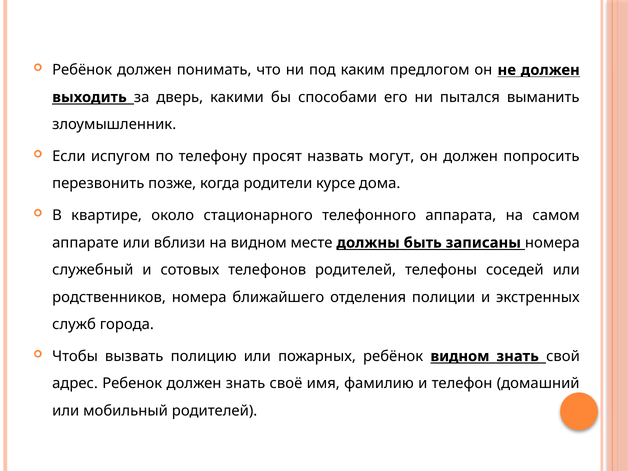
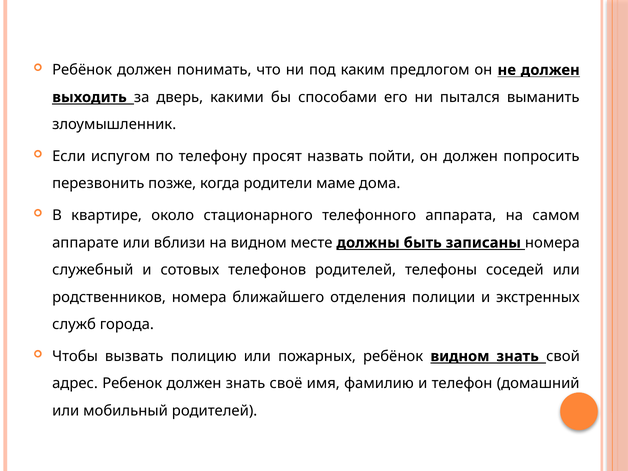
могут: могут -> пойти
курсе: курсе -> маме
